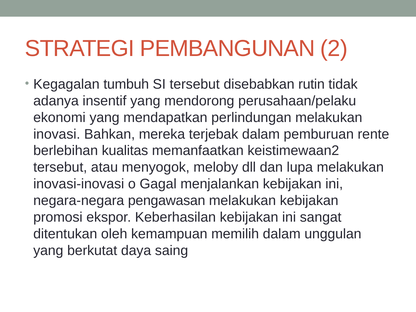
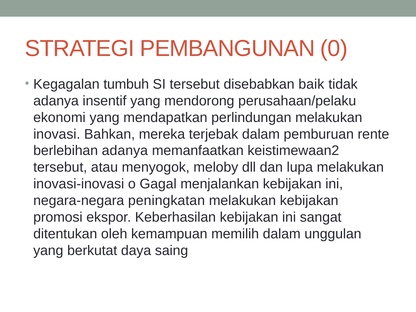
2: 2 -> 0
rutin: rutin -> baik
berlebihan kualitas: kualitas -> adanya
pengawasan: pengawasan -> peningkatan
